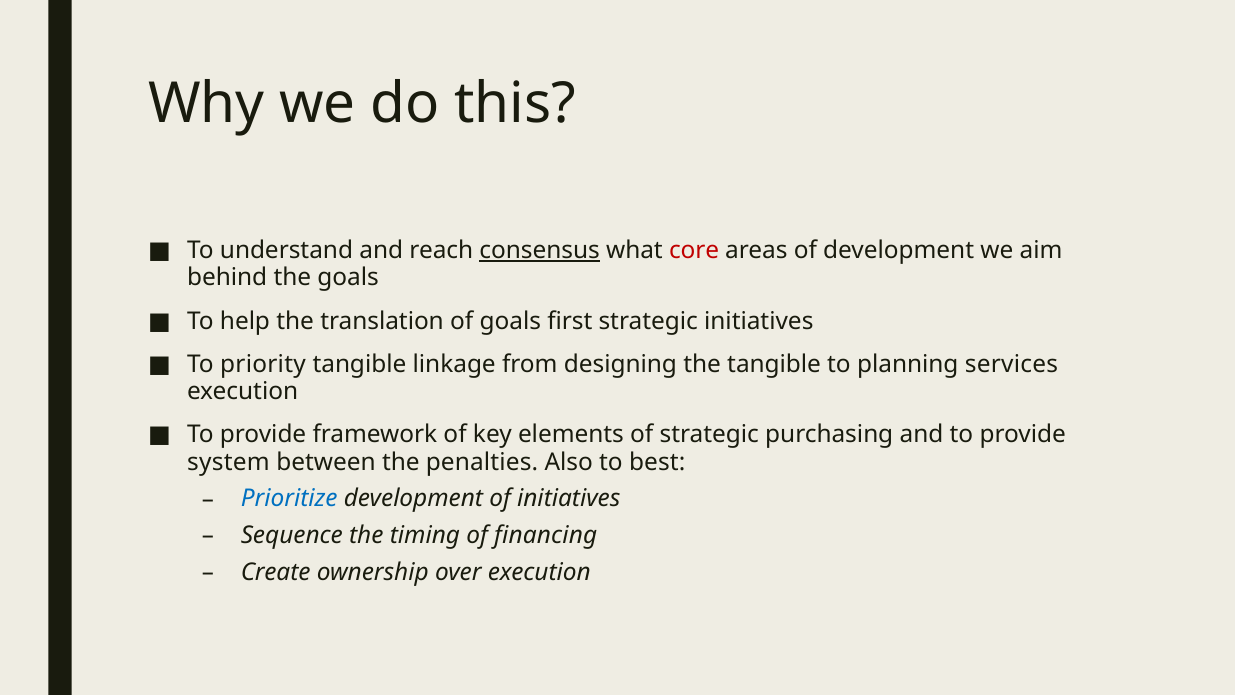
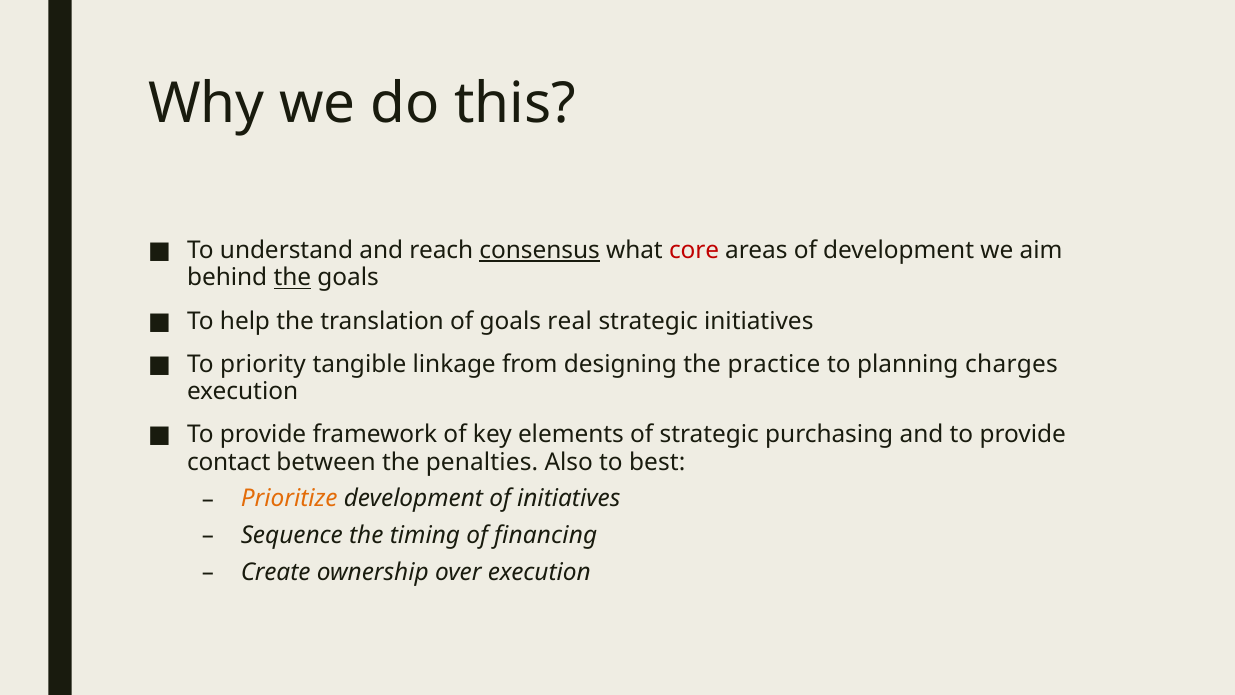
the at (292, 278) underline: none -> present
first: first -> real
the tangible: tangible -> practice
services: services -> charges
system: system -> contact
Prioritize colour: blue -> orange
